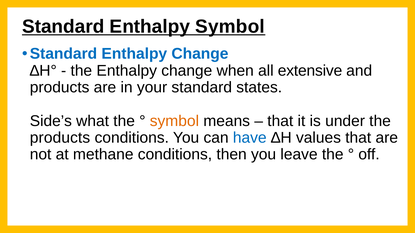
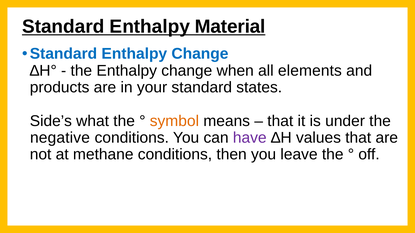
Enthalpy Symbol: Symbol -> Material
extensive: extensive -> elements
products at (60, 138): products -> negative
have colour: blue -> purple
